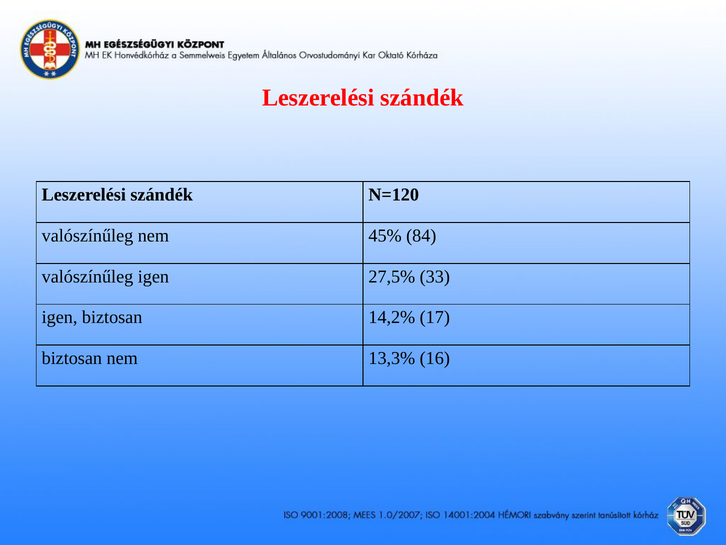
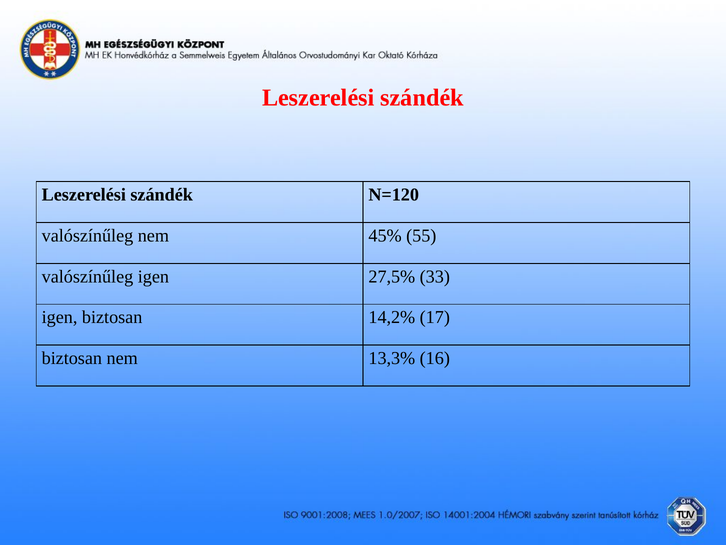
84: 84 -> 55
